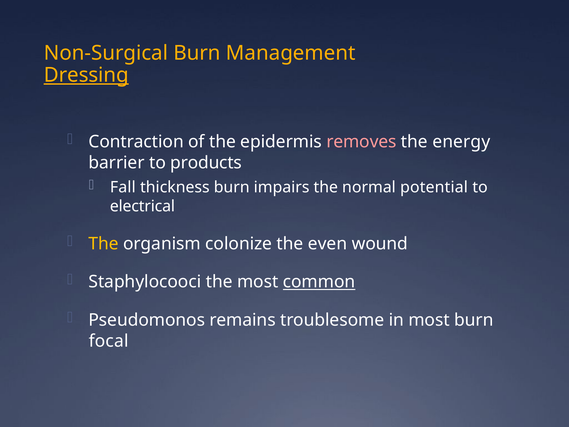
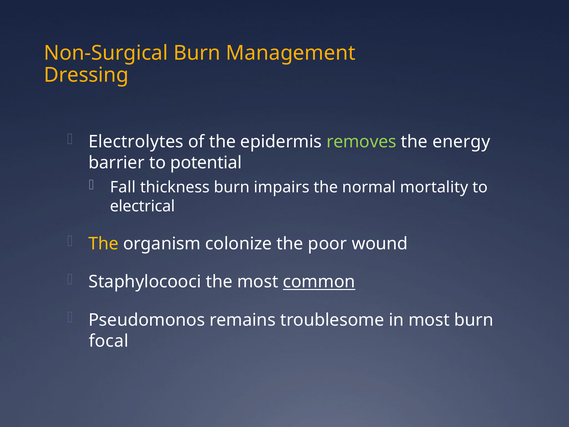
Dressing underline: present -> none
Contraction: Contraction -> Electrolytes
removes colour: pink -> light green
products: products -> potential
potential: potential -> mortality
even: even -> poor
